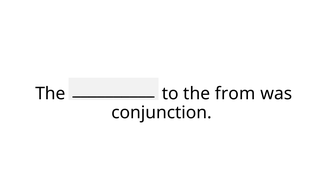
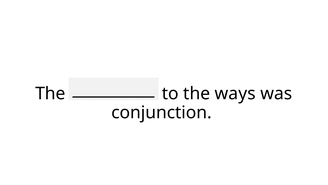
from: from -> ways
